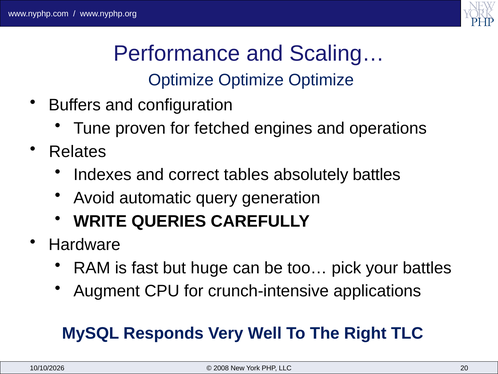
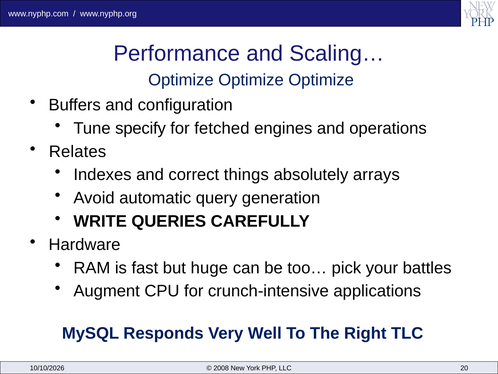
proven: proven -> specify
tables: tables -> things
absolutely battles: battles -> arrays
